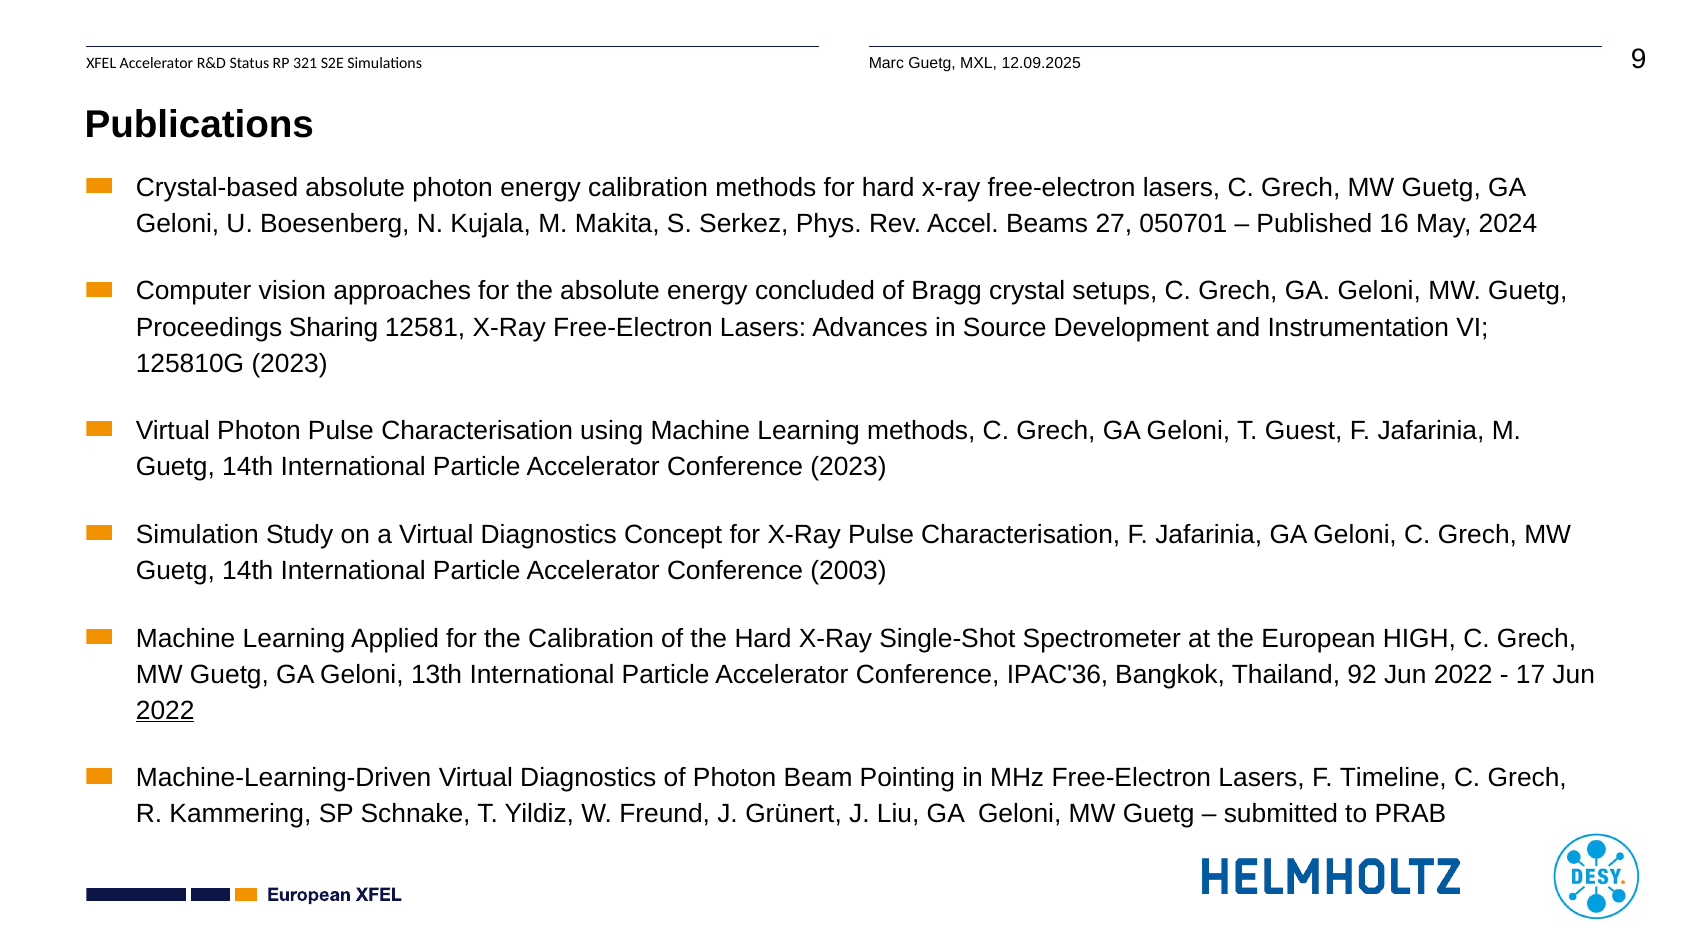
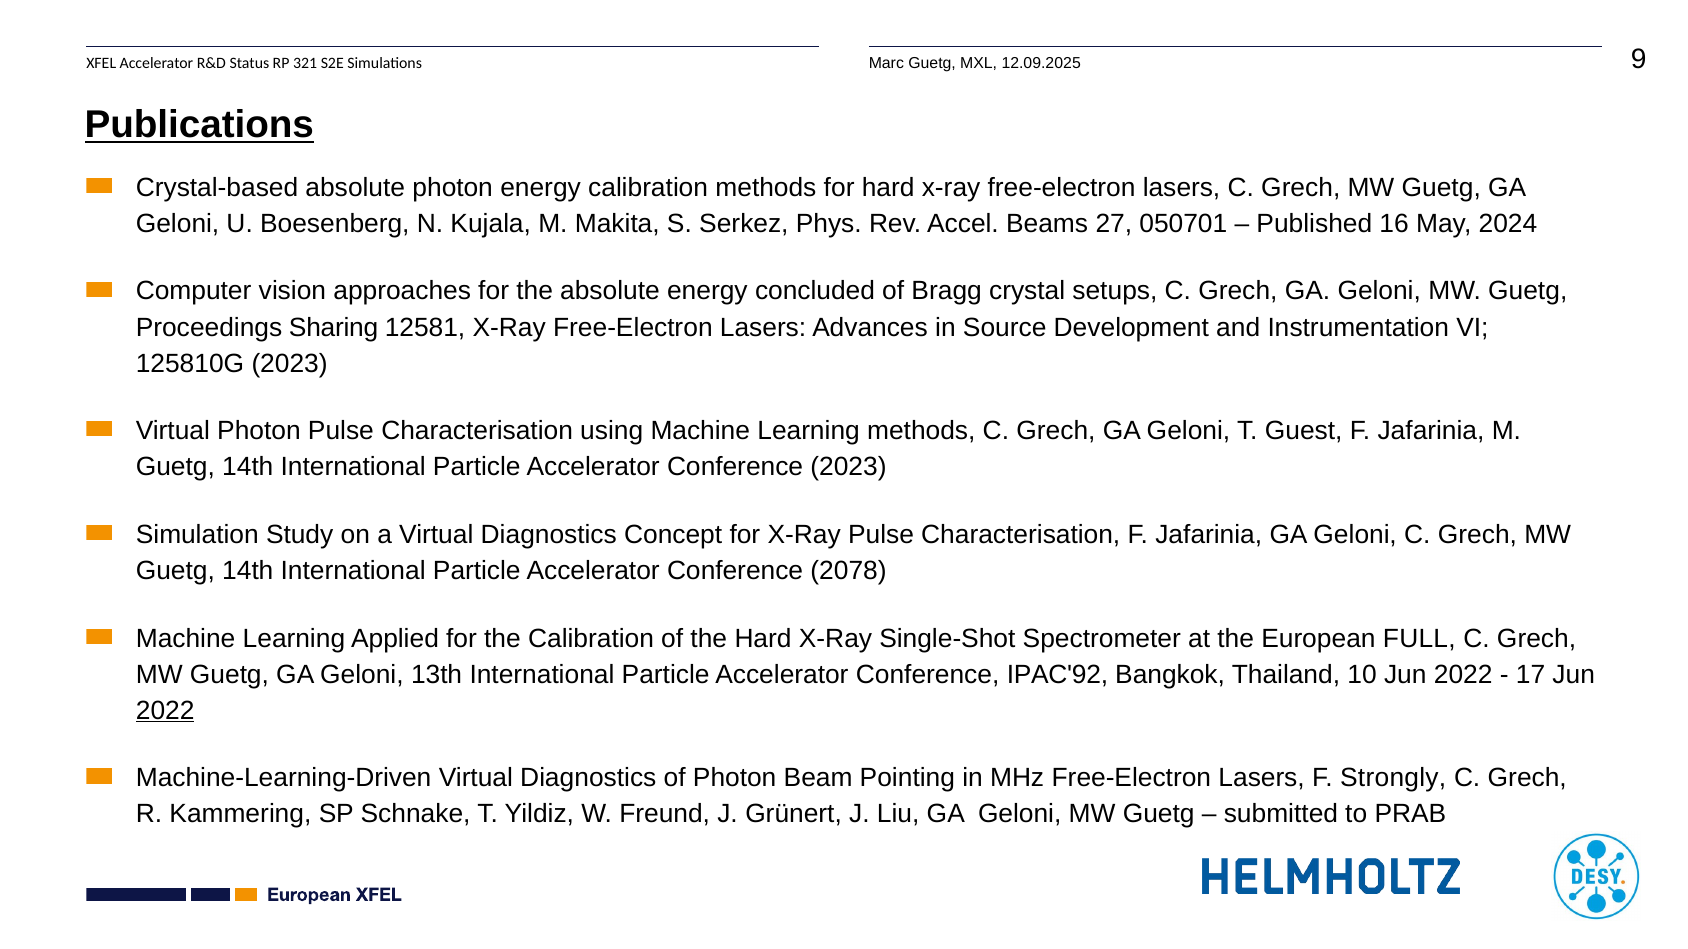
Publications underline: none -> present
2003: 2003 -> 2078
HIGH: HIGH -> FULL
IPAC'36: IPAC'36 -> IPAC'92
92: 92 -> 10
Timeline: Timeline -> Strongly
